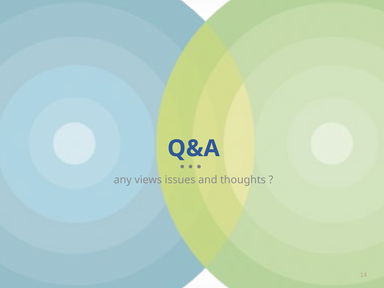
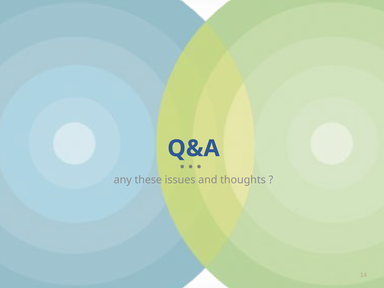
views: views -> these
